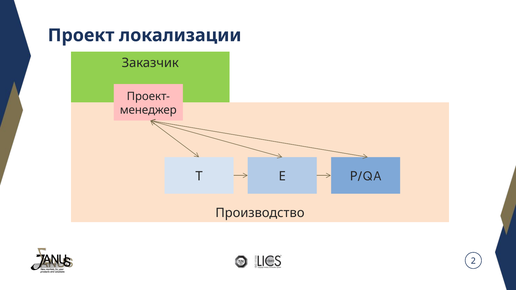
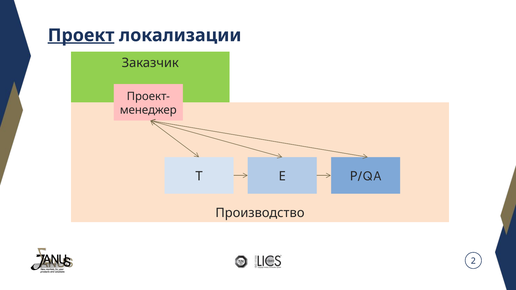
Проект underline: none -> present
